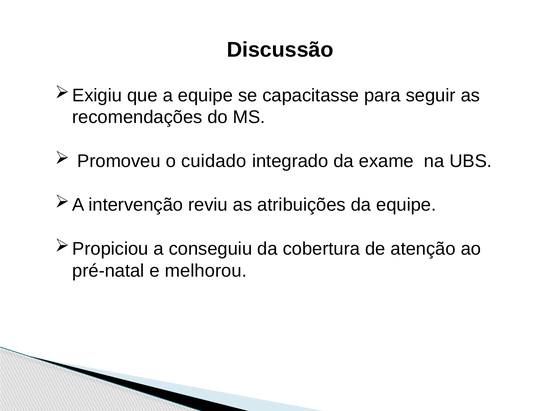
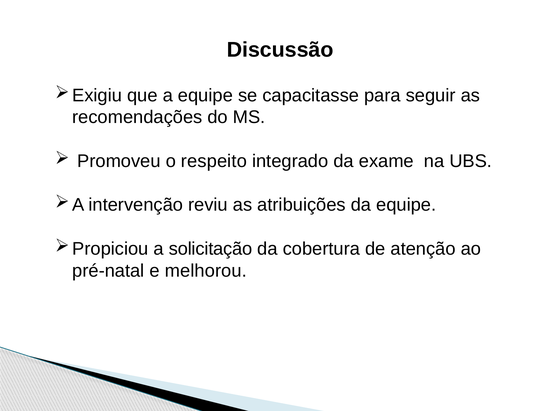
cuidado: cuidado -> respeito
conseguiu: conseguiu -> solicitação
